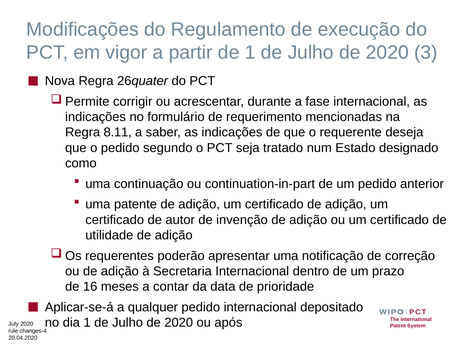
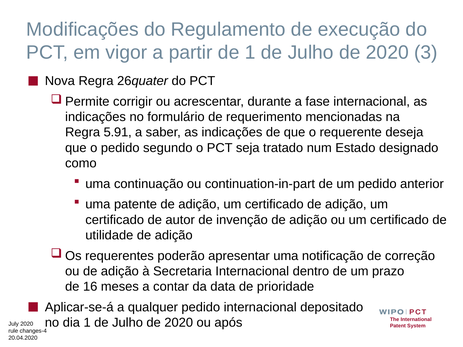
8.11: 8.11 -> 5.91
